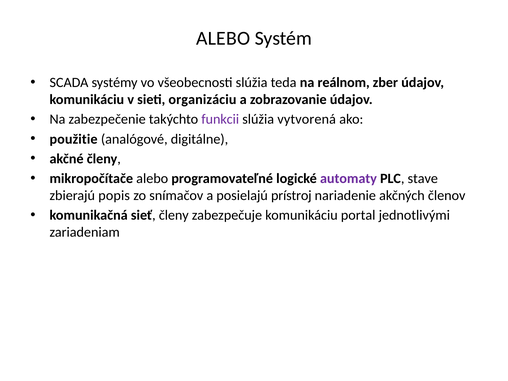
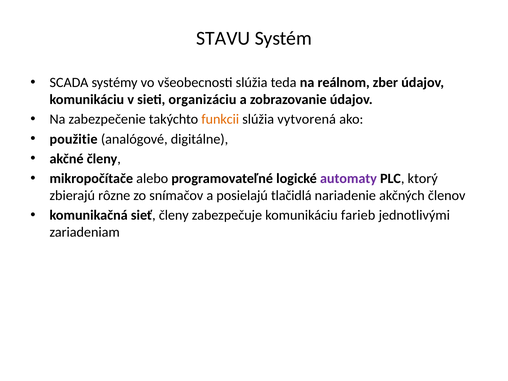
ALEBO at (223, 38): ALEBO -> STAVU
funkcii colour: purple -> orange
stave: stave -> ktorý
popis: popis -> rôzne
prístroj: prístroj -> tlačidlá
portal: portal -> farieb
